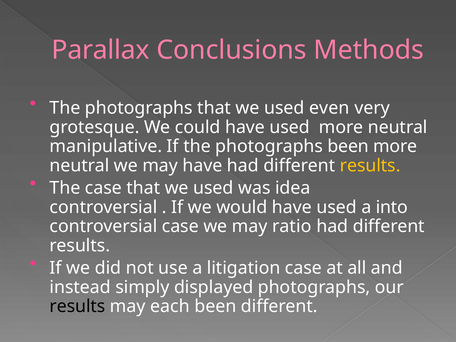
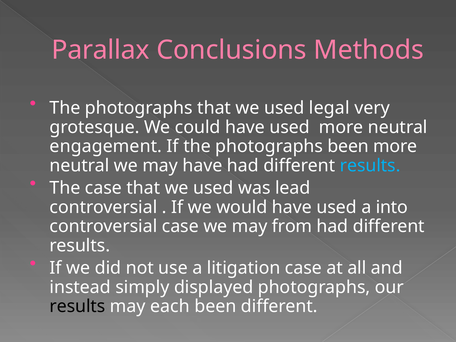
even: even -> legal
manipulative: manipulative -> engagement
results at (370, 165) colour: yellow -> light blue
idea: idea -> lead
ratio: ratio -> from
